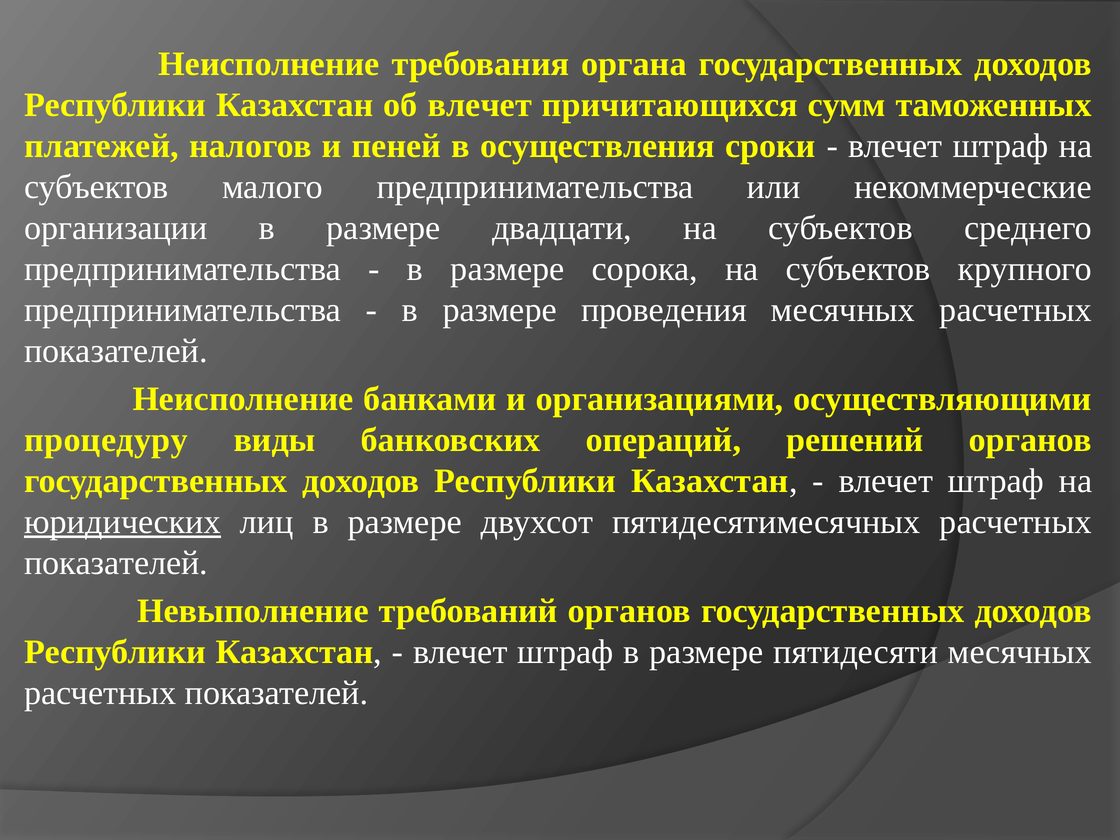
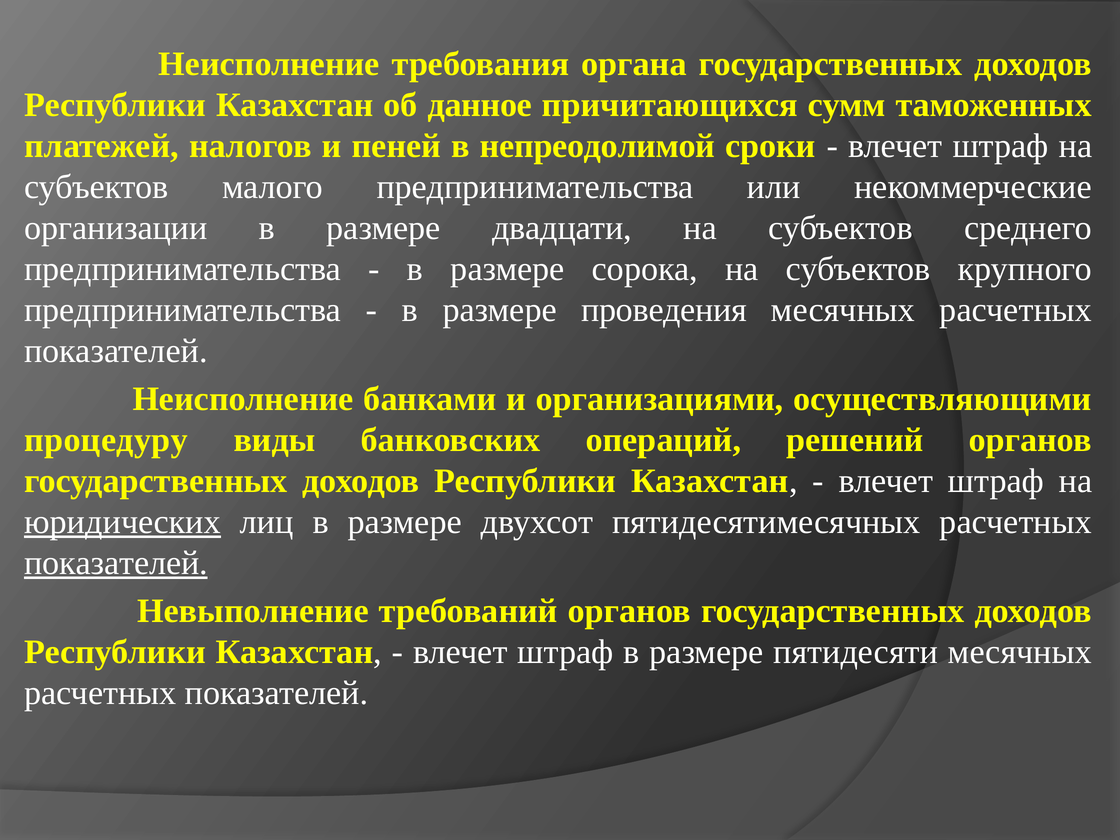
об влечет: влечет -> данное
осуществления: осуществления -> непреодолимой
показателей at (116, 563) underline: none -> present
